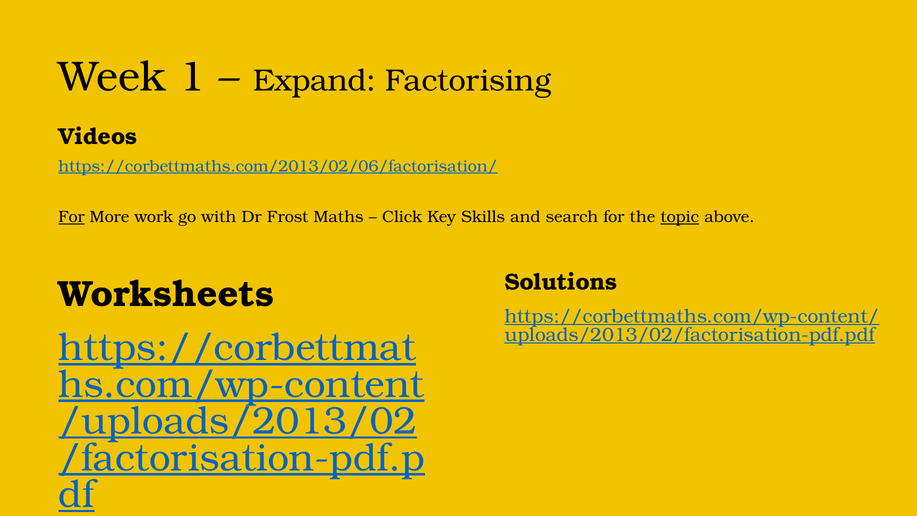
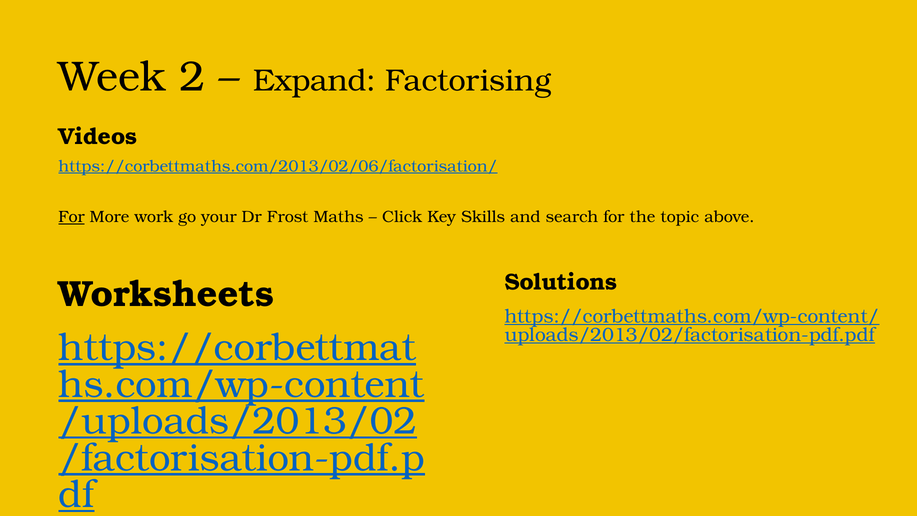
1: 1 -> 2
with: with -> your
topic underline: present -> none
